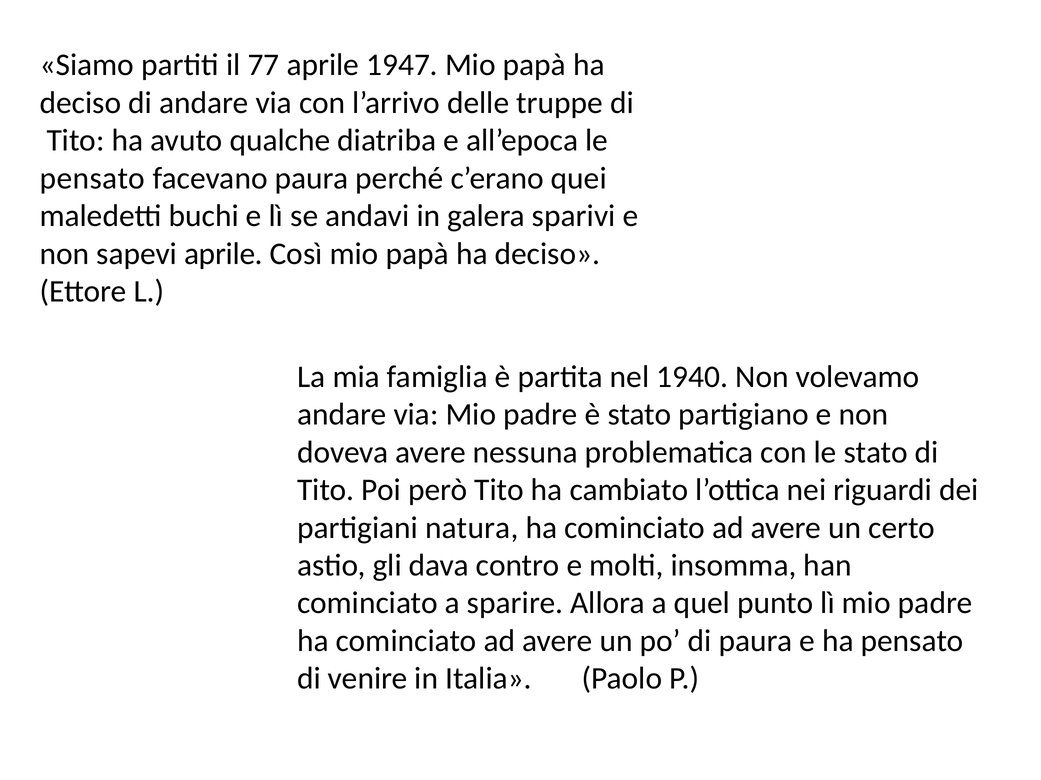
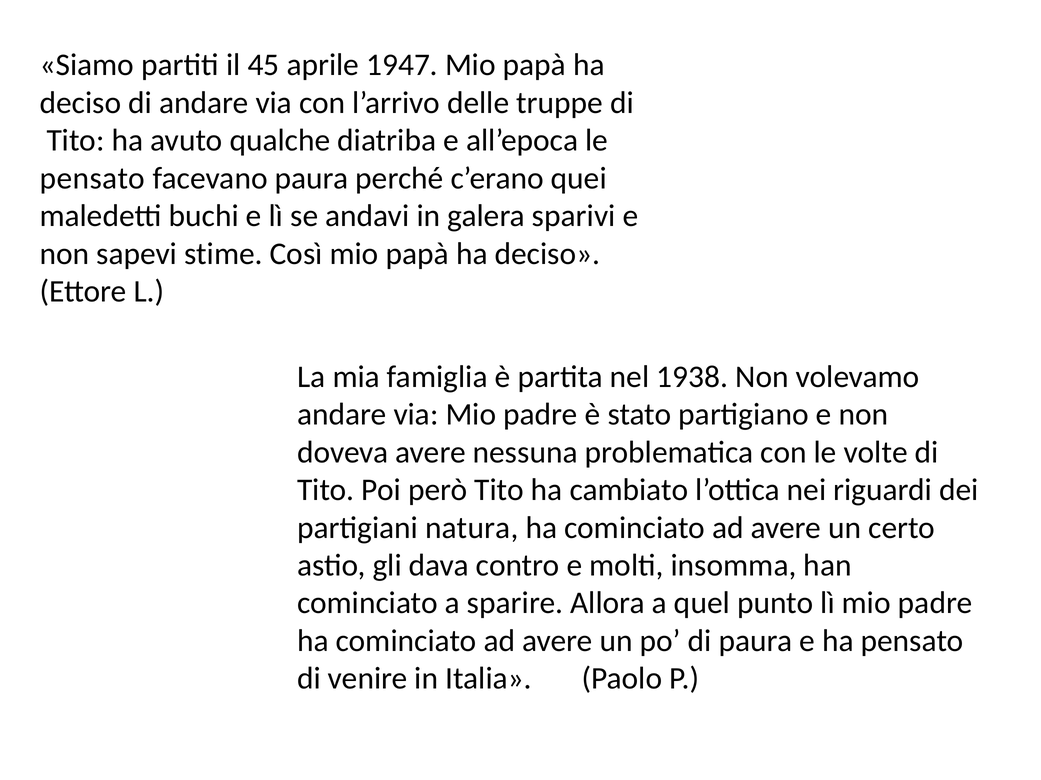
77: 77 -> 45
sapevi aprile: aprile -> stime
1940: 1940 -> 1938
le stato: stato -> volte
